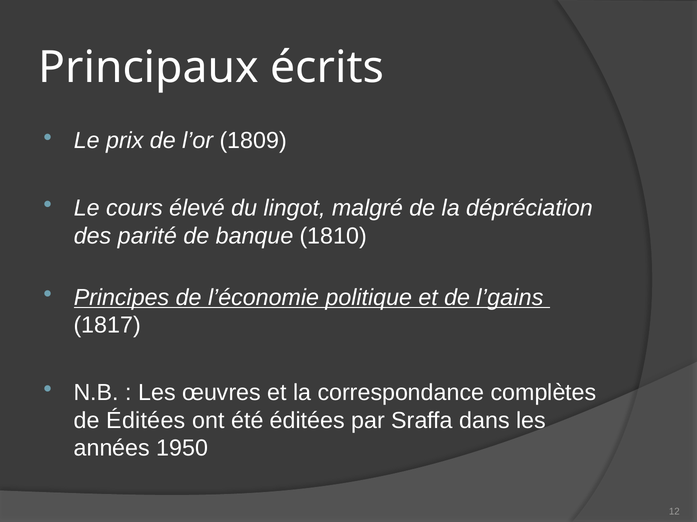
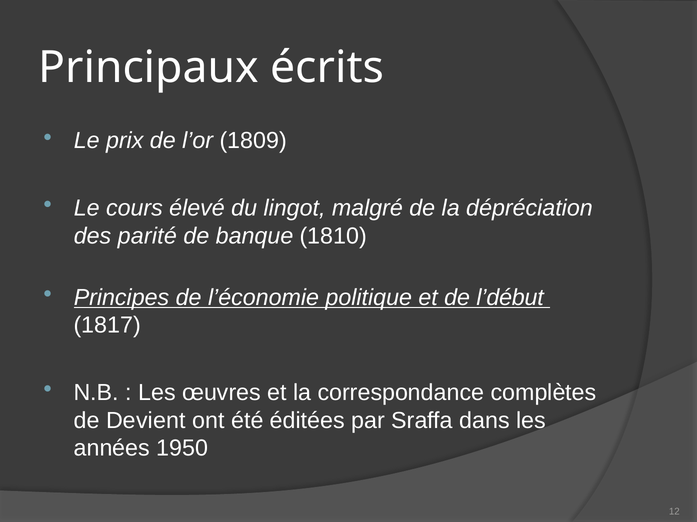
l’gains: l’gains -> l’début
de Éditées: Éditées -> Devient
